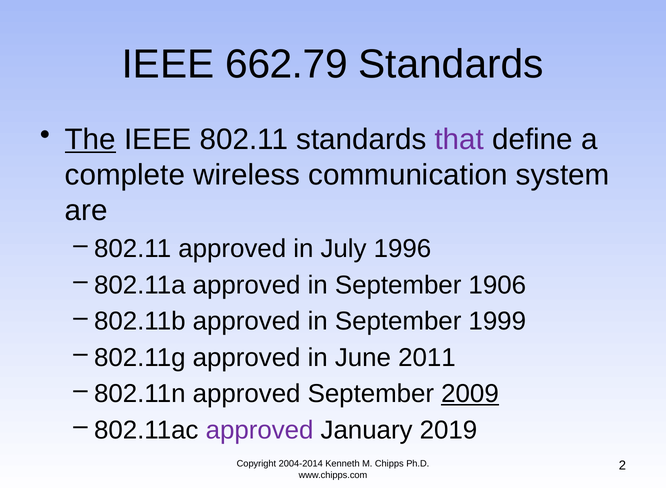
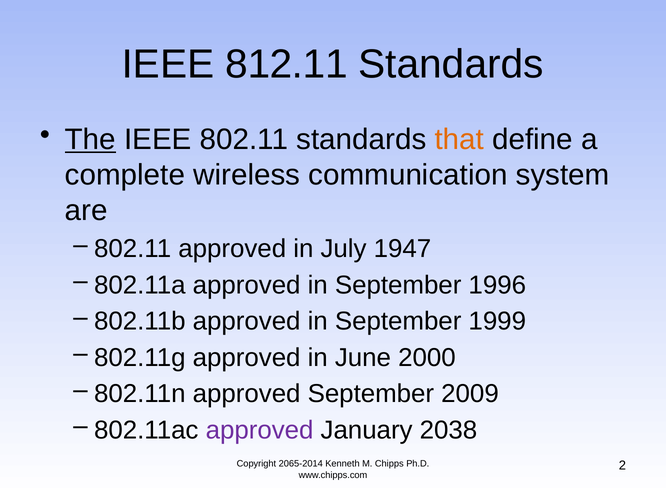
662.79: 662.79 -> 812.11
that colour: purple -> orange
1996: 1996 -> 1947
1906: 1906 -> 1996
2011: 2011 -> 2000
2009 underline: present -> none
2019: 2019 -> 2038
2004-2014: 2004-2014 -> 2065-2014
